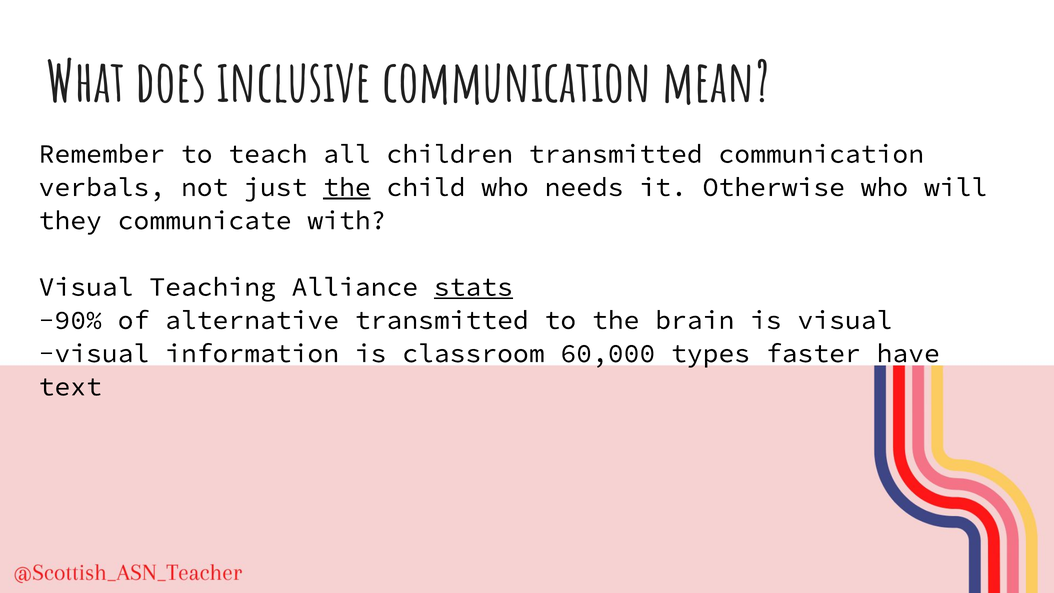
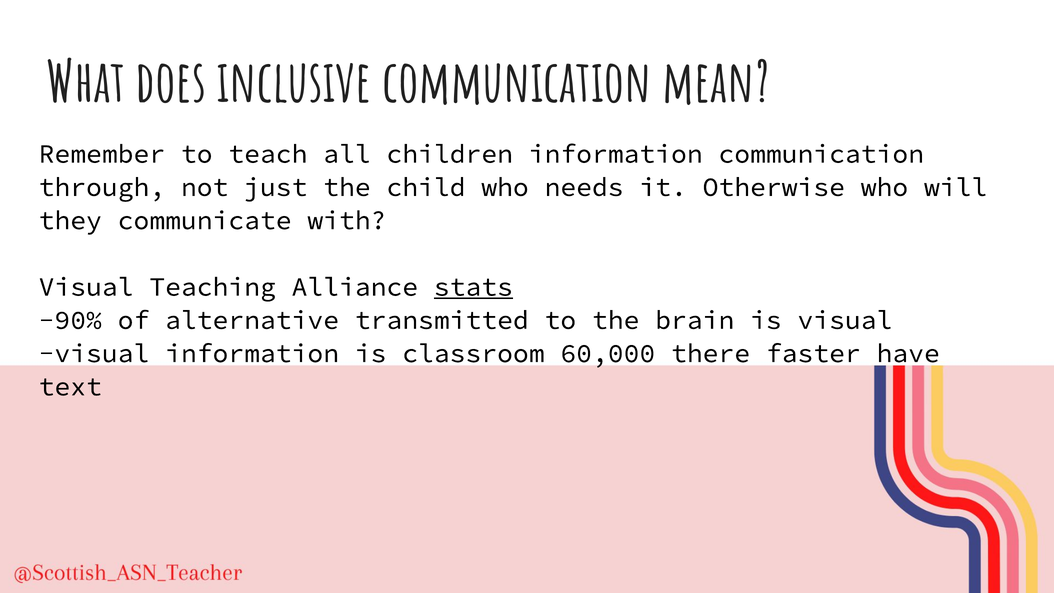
children transmitted: transmitted -> information
verbals: verbals -> through
the at (347, 187) underline: present -> none
types: types -> there
